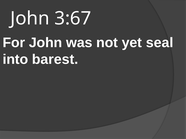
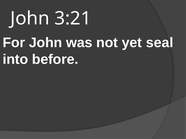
3:67: 3:67 -> 3:21
barest: barest -> before
